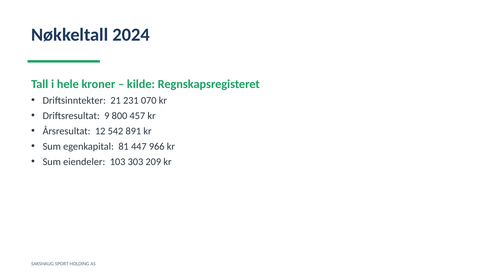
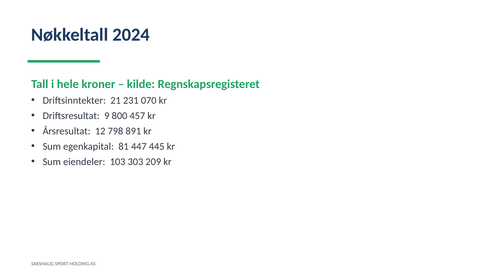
542: 542 -> 798
966: 966 -> 445
